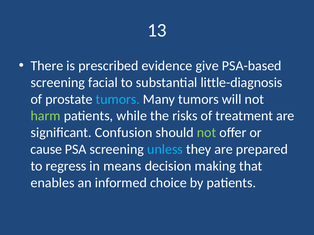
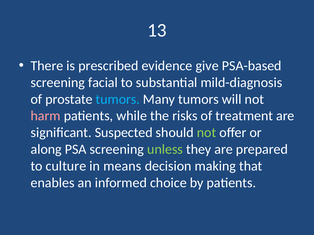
little-diagnosis: little-diagnosis -> mild-diagnosis
harm colour: light green -> pink
Confusion: Confusion -> Suspected
cause: cause -> along
unless colour: light blue -> light green
regress: regress -> culture
